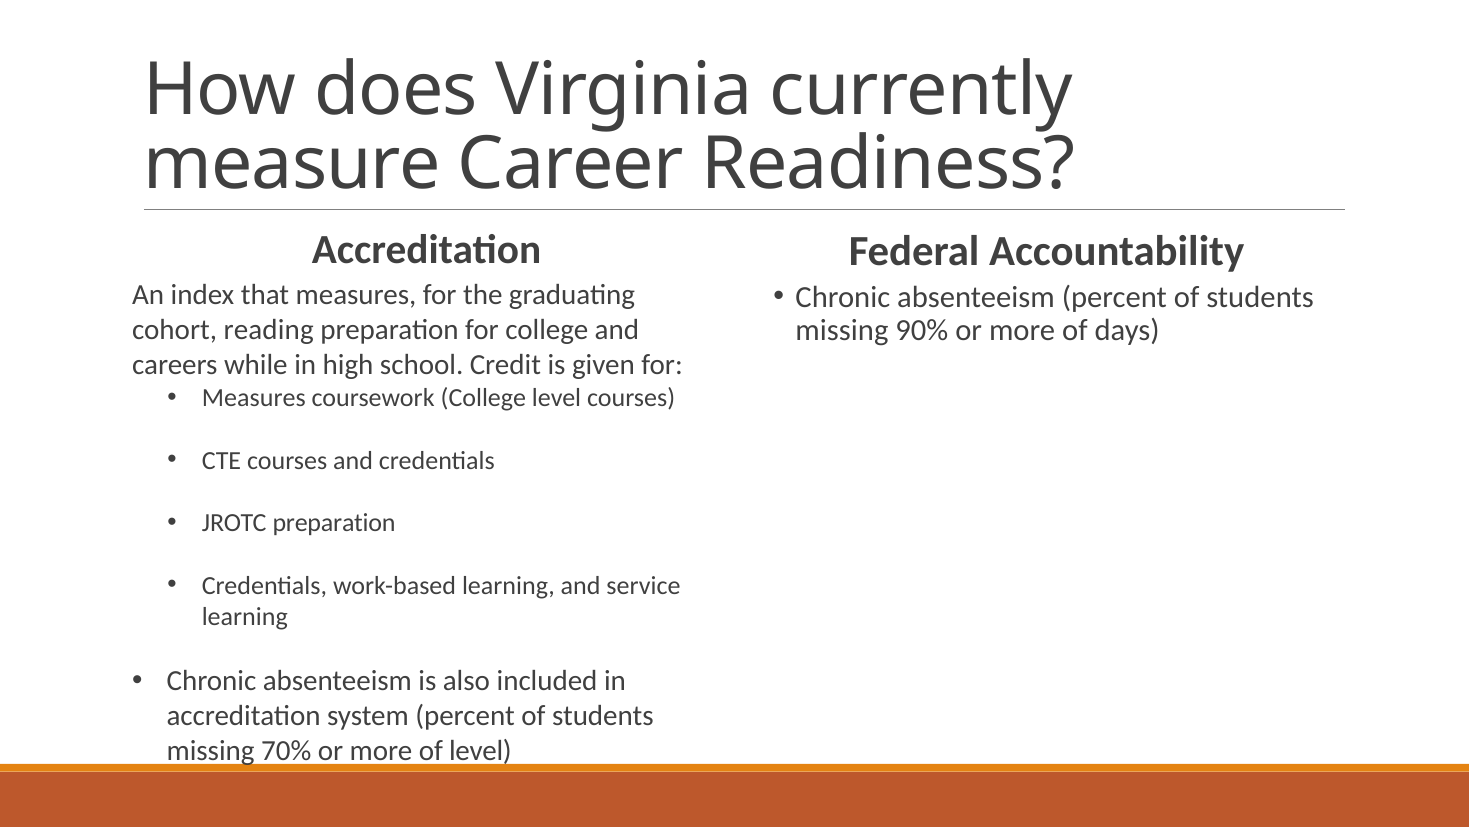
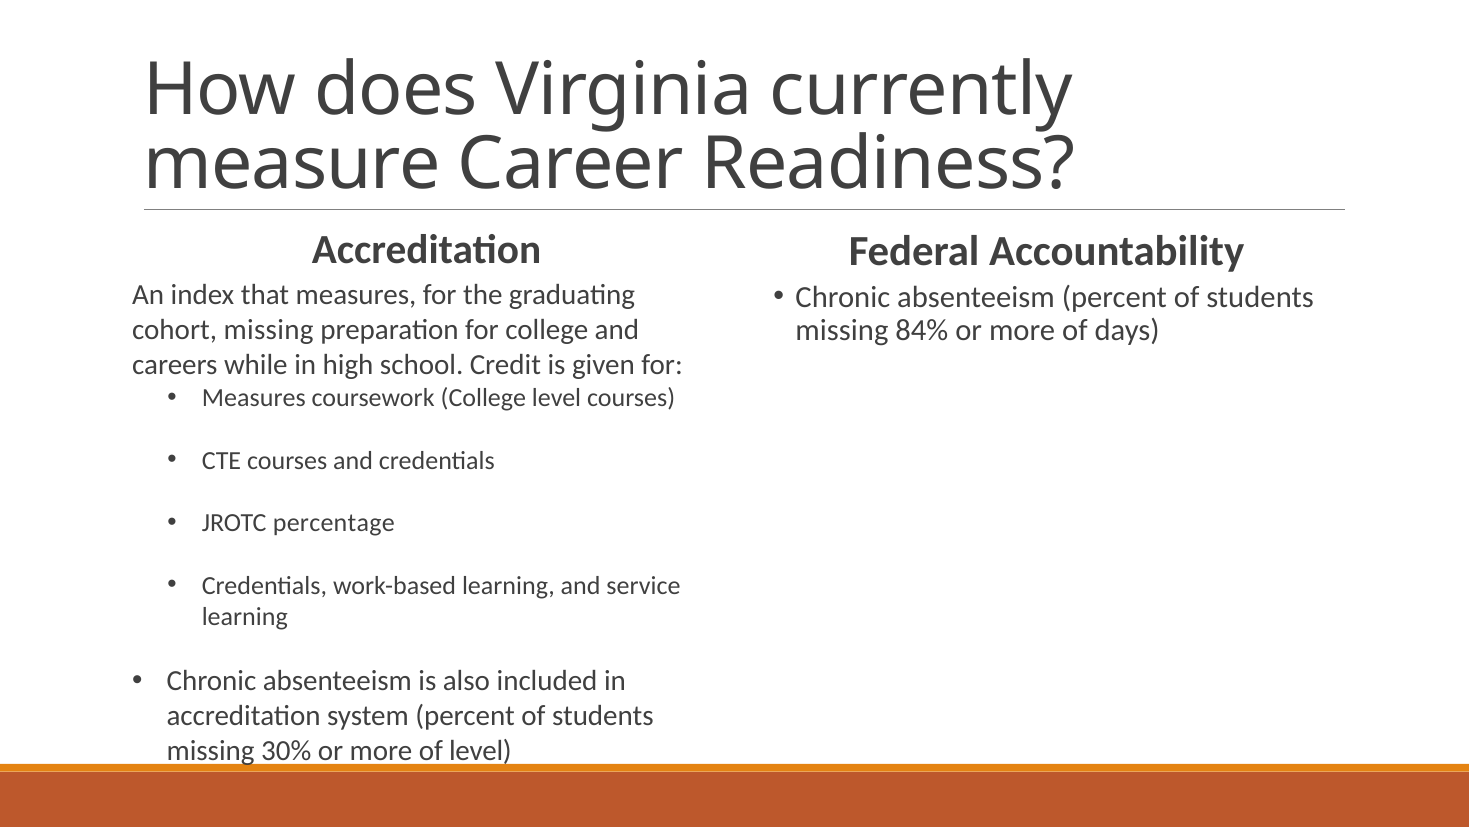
90%: 90% -> 84%
cohort reading: reading -> missing
JROTC preparation: preparation -> percentage
70%: 70% -> 30%
